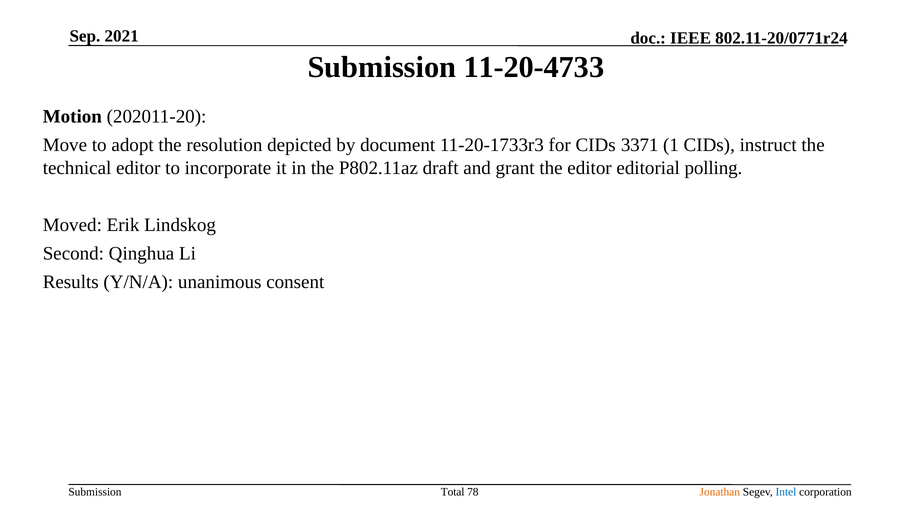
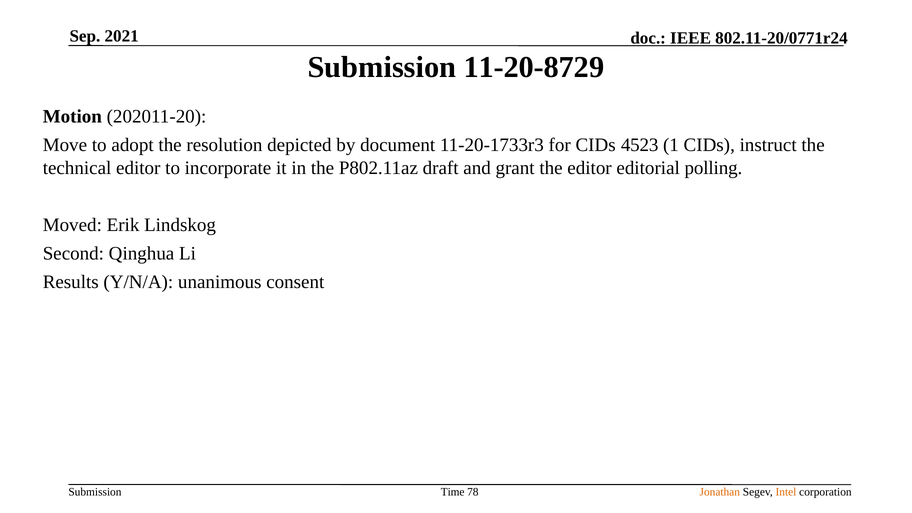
11-20-4733: 11-20-4733 -> 11-20-8729
3371: 3371 -> 4523
Total: Total -> Time
Intel colour: blue -> orange
